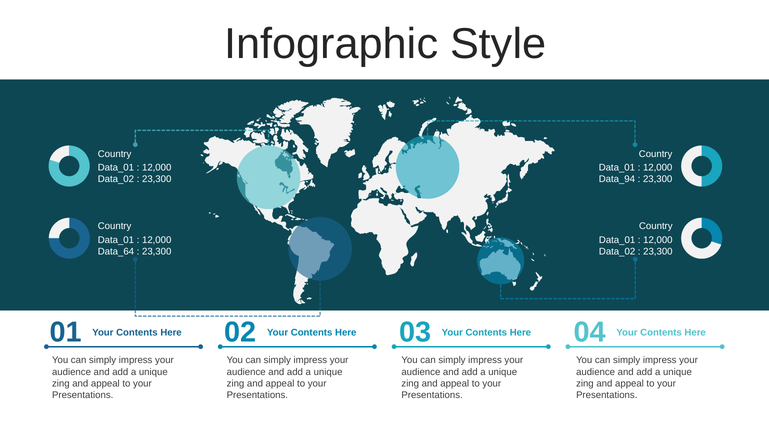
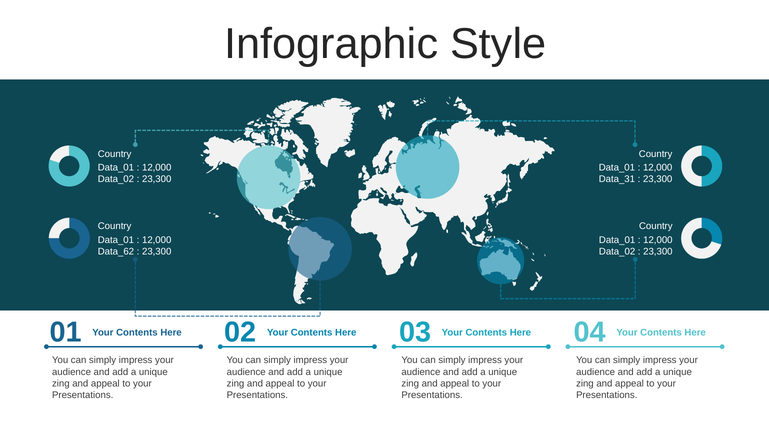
Data_94: Data_94 -> Data_31
Data_64: Data_64 -> Data_62
